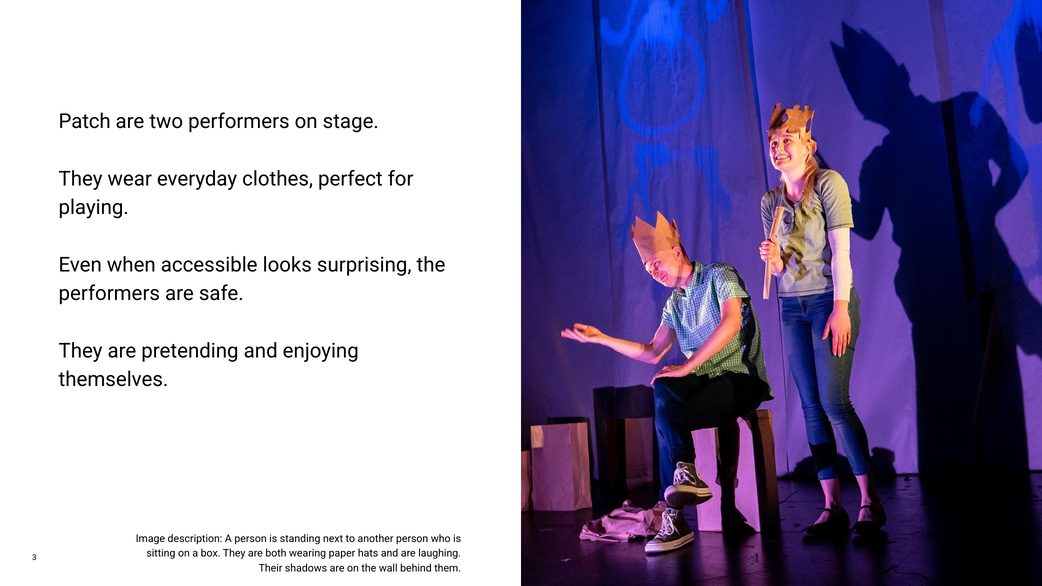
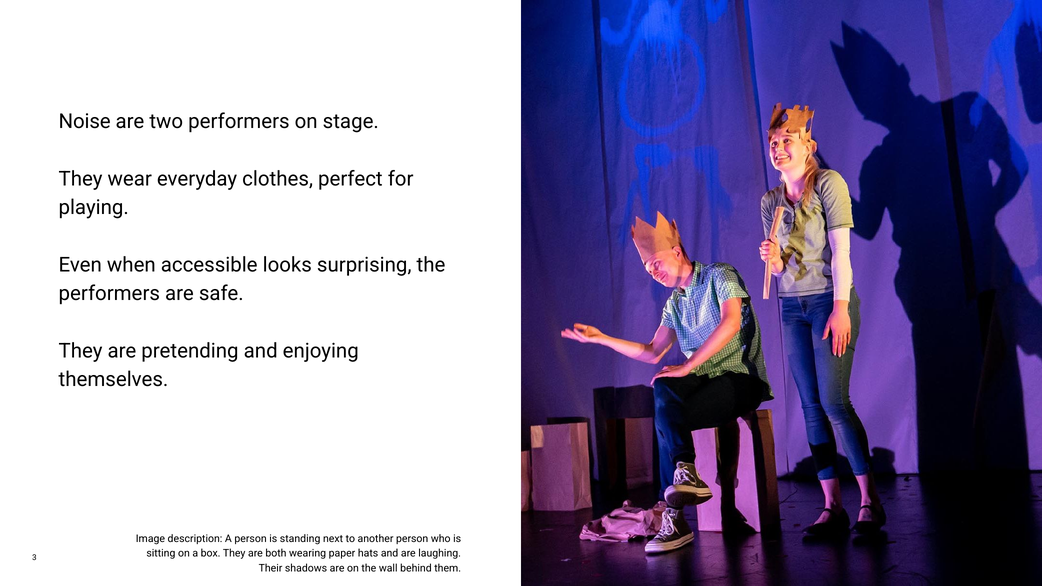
Patch: Patch -> Noise
